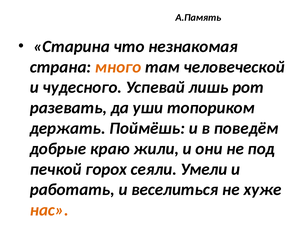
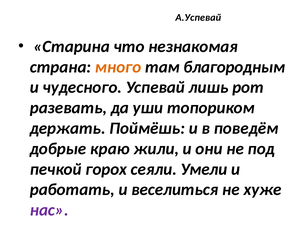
А.Память: А.Память -> А.Успевай
человеческой: человеческой -> благородным
нас colour: orange -> purple
